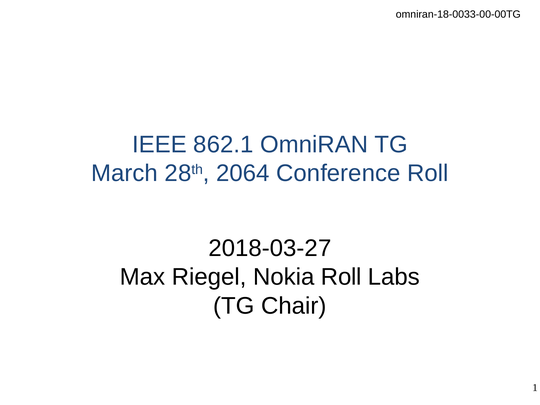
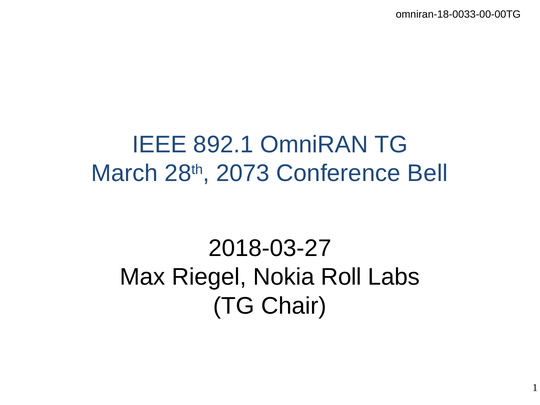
862.1: 862.1 -> 892.1
2064: 2064 -> 2073
Conference Roll: Roll -> Bell
